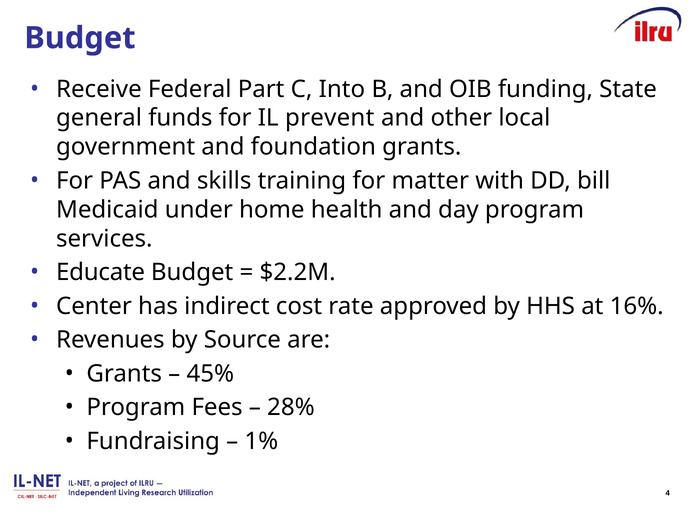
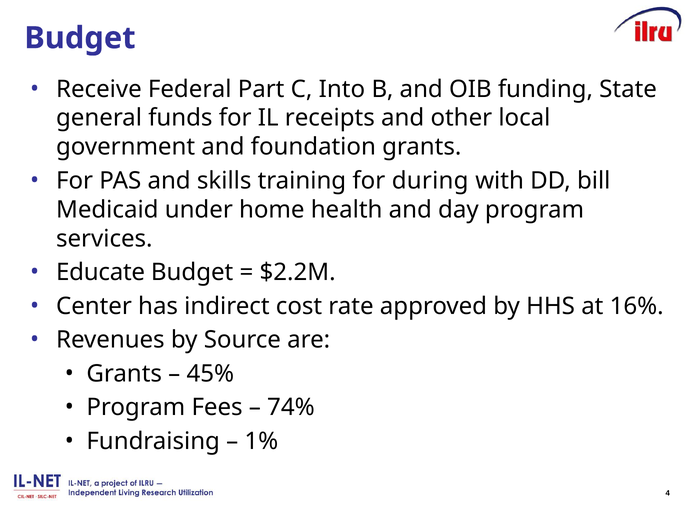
prevent: prevent -> receipts
matter: matter -> during
28%: 28% -> 74%
